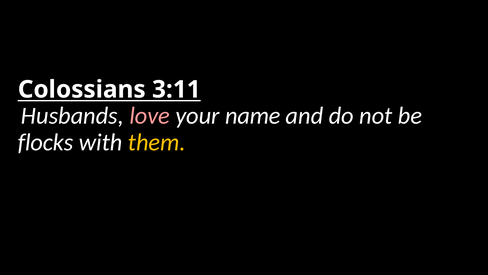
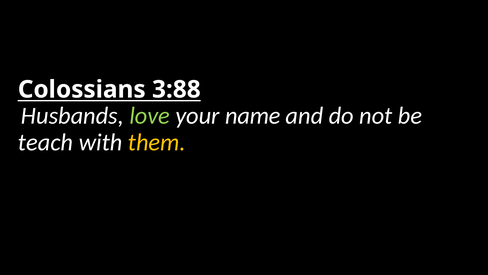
3:11: 3:11 -> 3:88
love colour: pink -> light green
flocks: flocks -> teach
